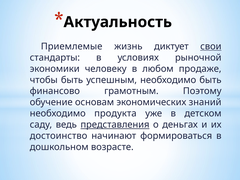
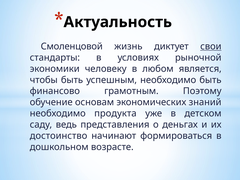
Приемлемые: Приемлемые -> Смоленцовой
продаже: продаже -> является
представления underline: present -> none
